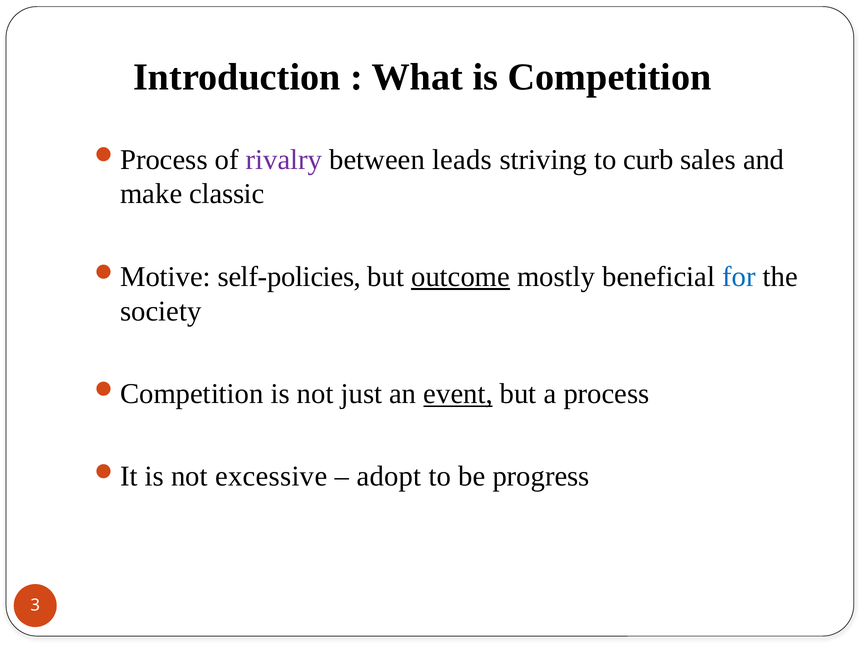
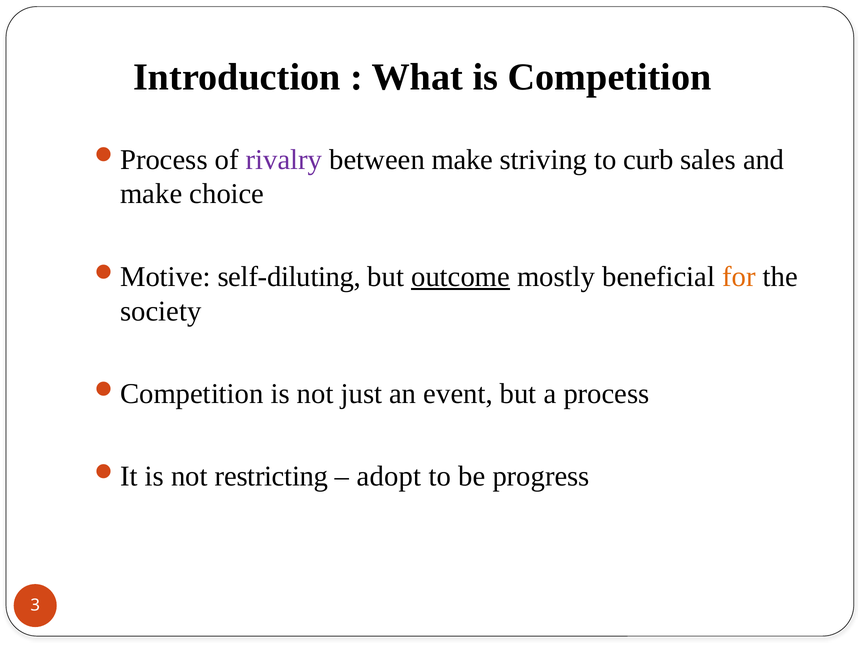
between leads: leads -> make
classic: classic -> choice
self-policies: self-policies -> self-diluting
for colour: blue -> orange
event underline: present -> none
excessive: excessive -> restricting
